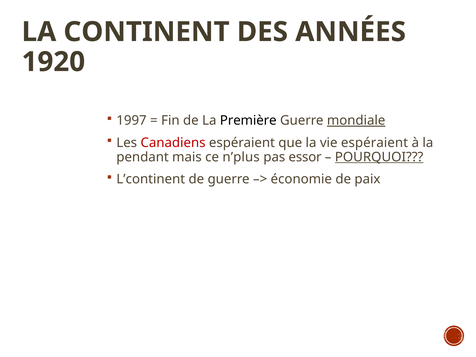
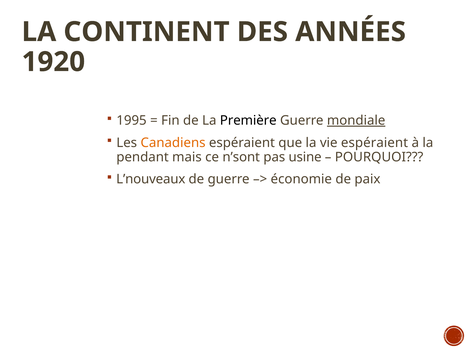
1997: 1997 -> 1995
Canadiens colour: red -> orange
n’plus: n’plus -> n’sont
essor: essor -> usine
POURQUOI underline: present -> none
L’continent: L’continent -> L’nouveaux
